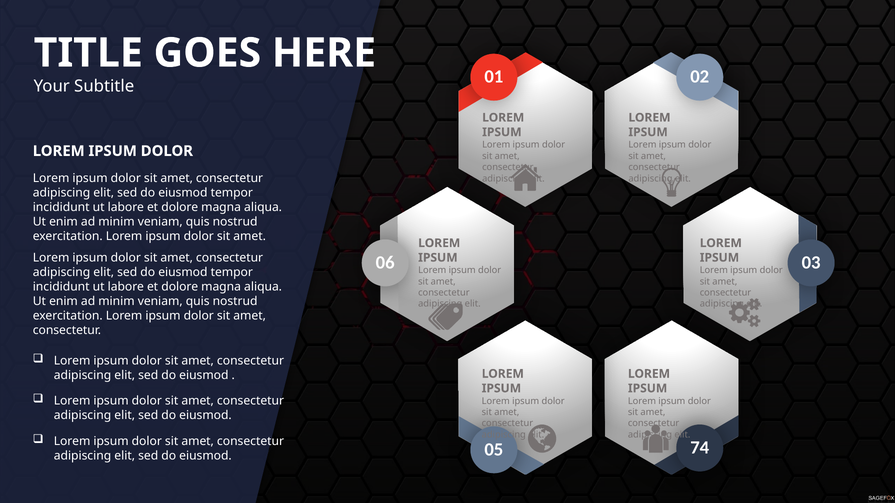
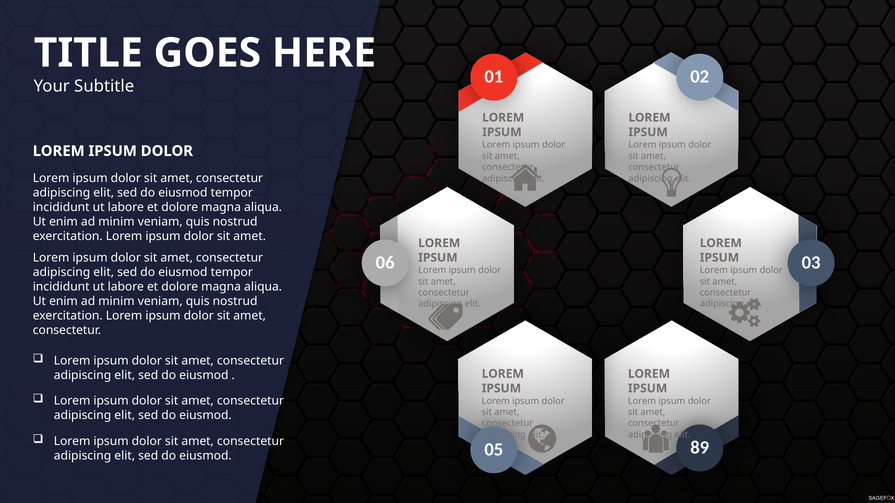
74: 74 -> 89
